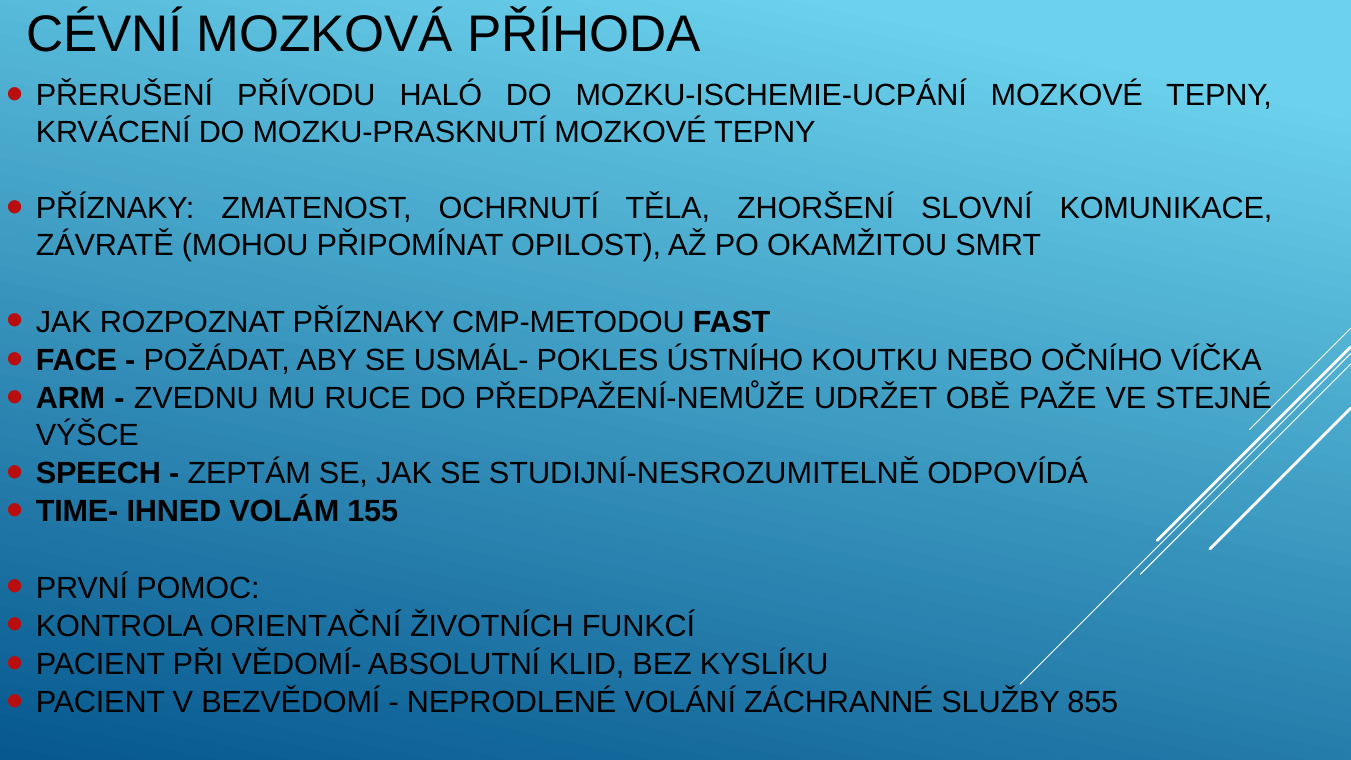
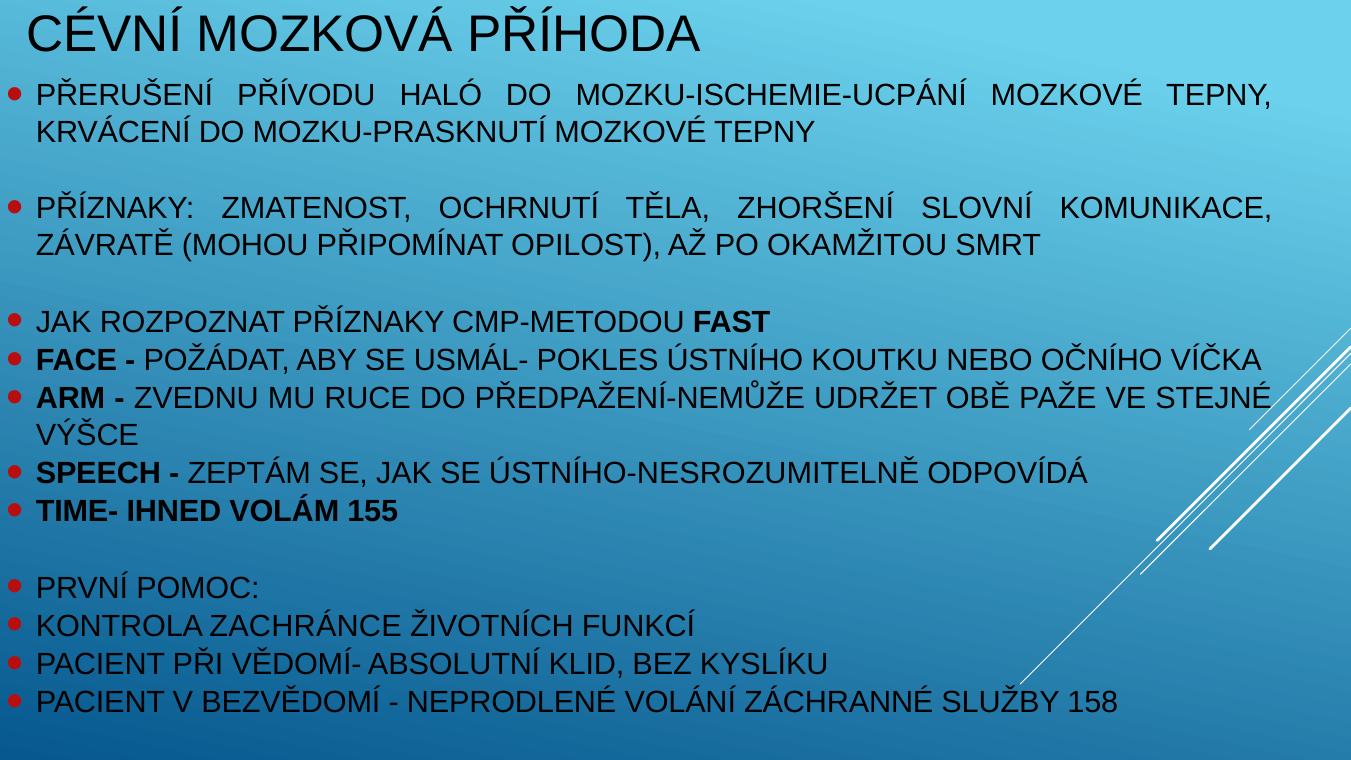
STUDIJNÍ-NESROZUMITELNĚ: STUDIJNÍ-NESROZUMITELNĚ -> ÚSTNÍHO-NESROZUMITELNĚ
ORIENTAČNÍ: ORIENTAČNÍ -> ZACHRÁNCE
855: 855 -> 158
